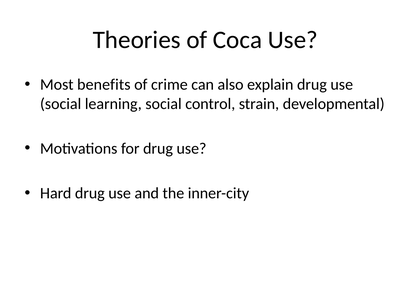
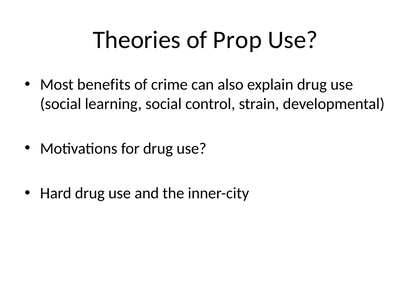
Coca: Coca -> Prop
